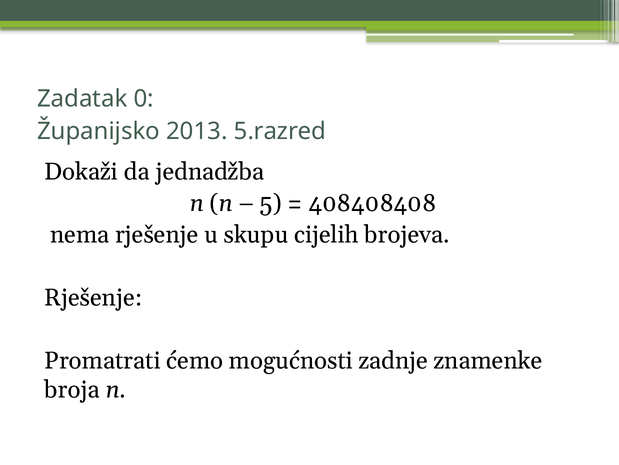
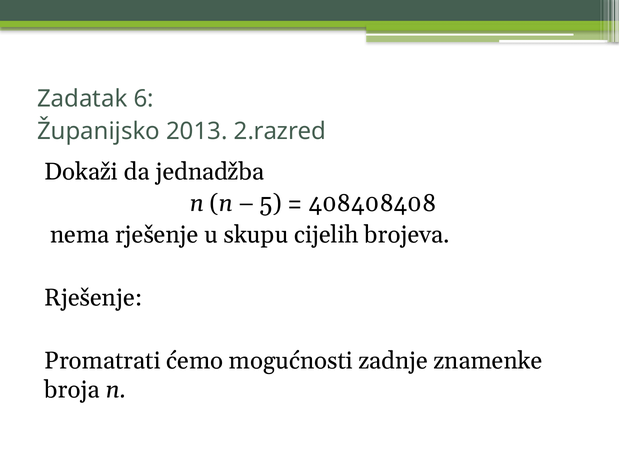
0: 0 -> 6
5.razred: 5.razred -> 2.razred
